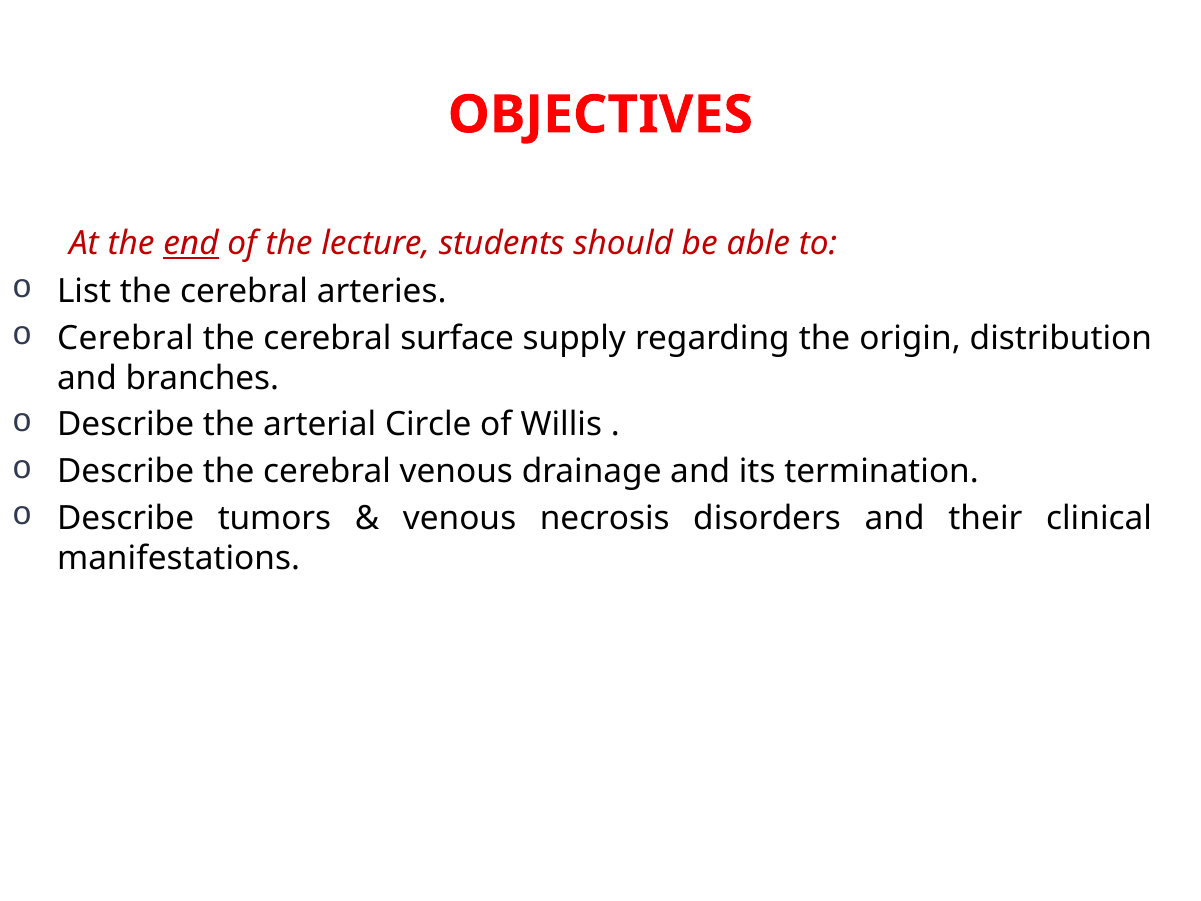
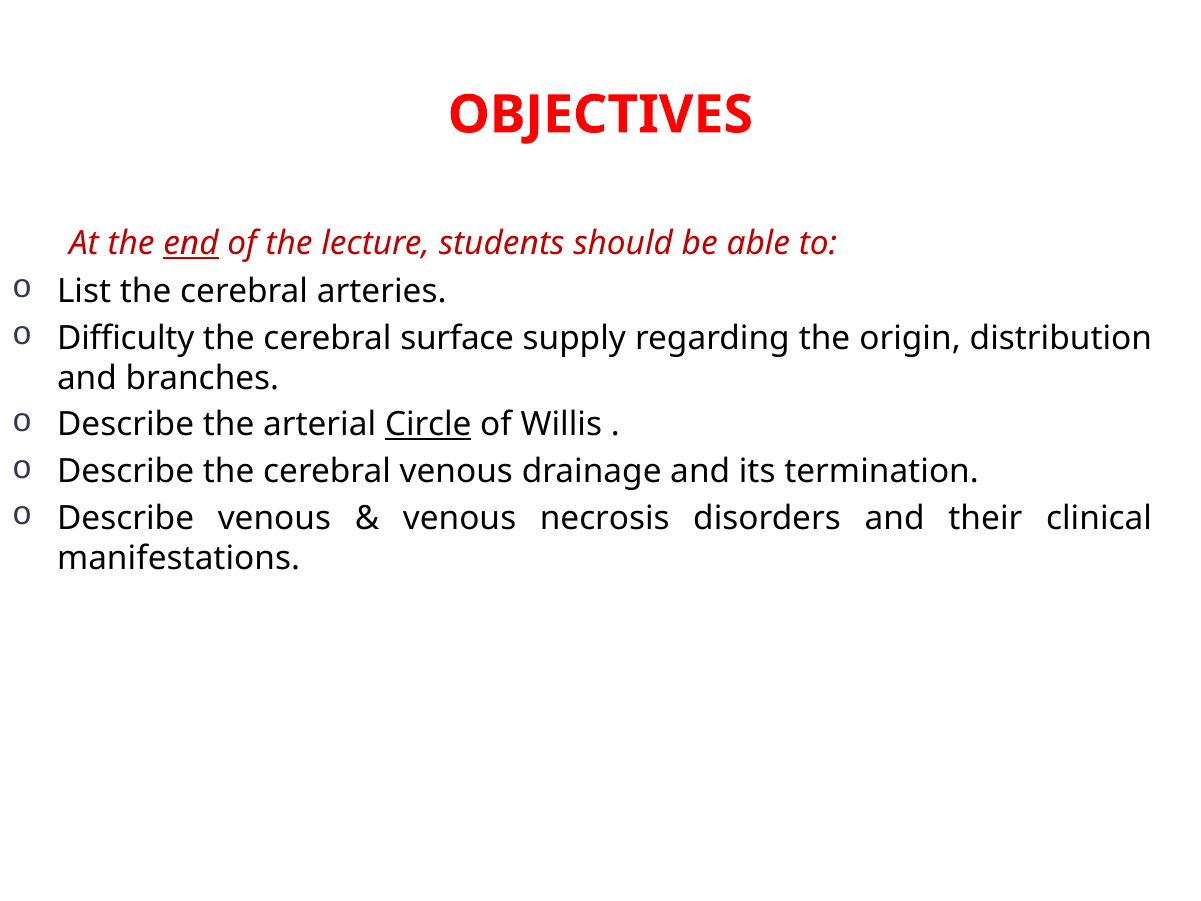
Cerebral at (125, 338): Cerebral -> Difficulty
Circle underline: none -> present
Describe tumors: tumors -> venous
